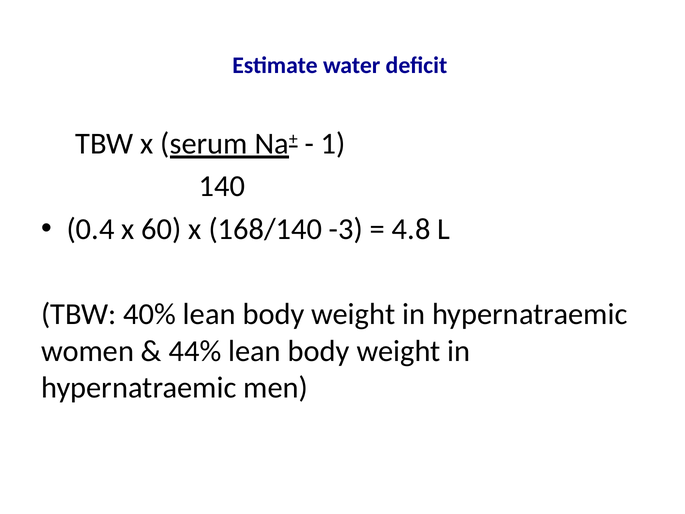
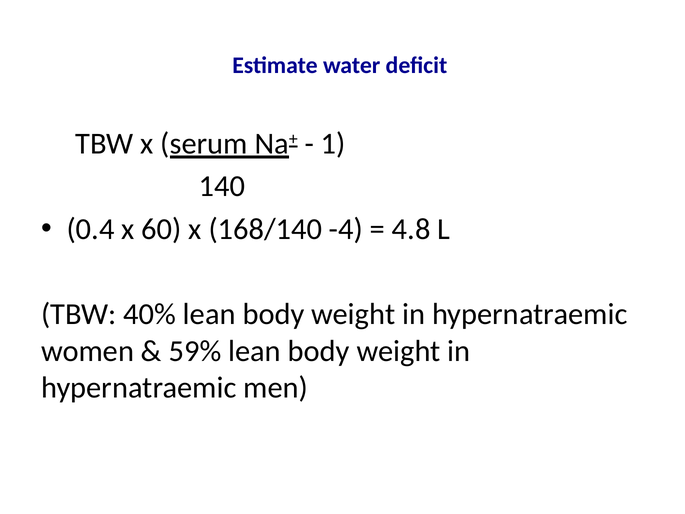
-3: -3 -> -4
44%: 44% -> 59%
